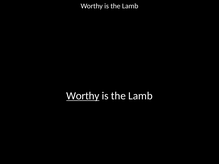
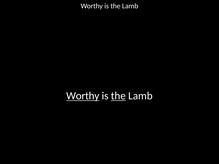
the at (118, 96) underline: none -> present
